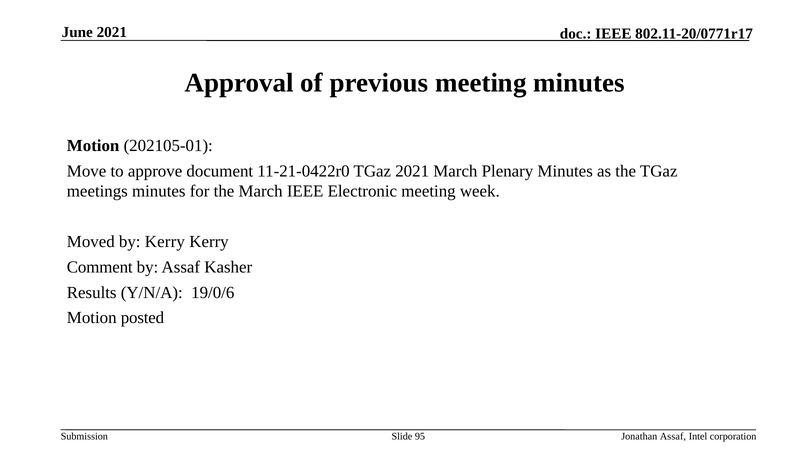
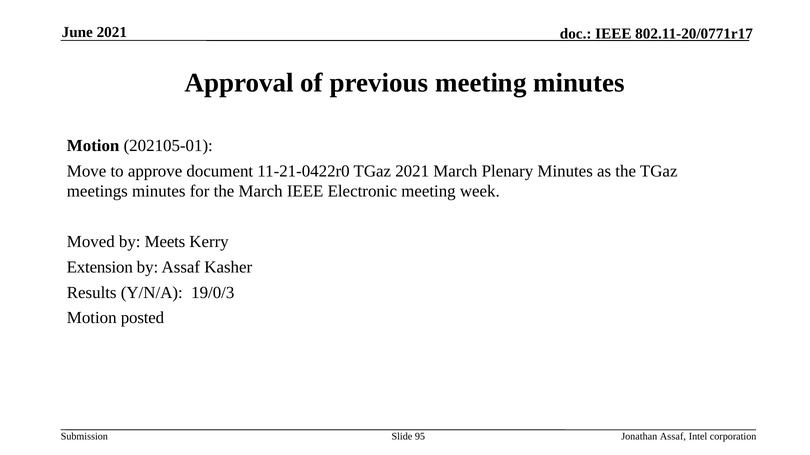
by Kerry: Kerry -> Meets
Comment: Comment -> Extension
19/0/6: 19/0/6 -> 19/0/3
